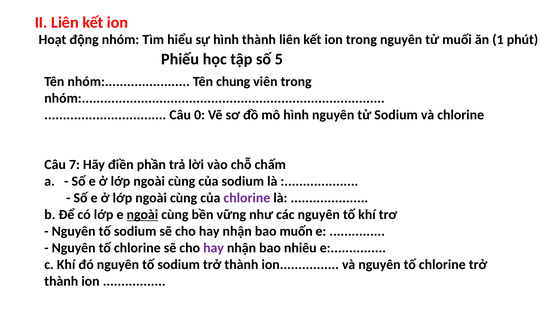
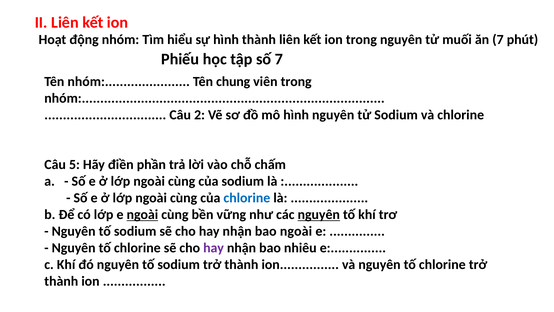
ăn 1: 1 -> 7
số 5: 5 -> 7
0: 0 -> 2
7: 7 -> 5
chlorine at (247, 198) colour: purple -> blue
nguyên at (319, 214) underline: none -> present
bao muốn: muốn -> ngoài
